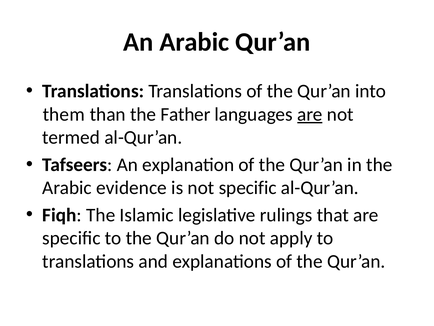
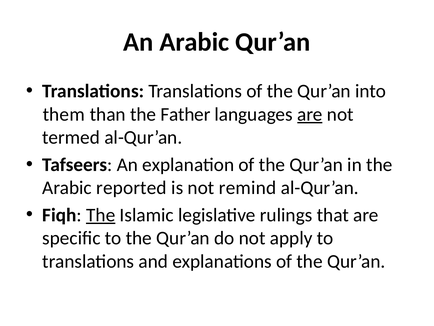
evidence: evidence -> reported
not specific: specific -> remind
The at (101, 215) underline: none -> present
